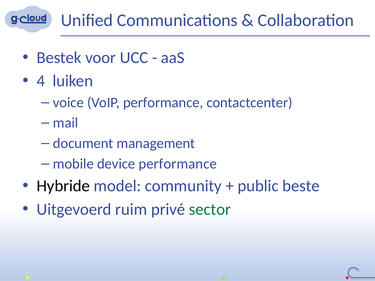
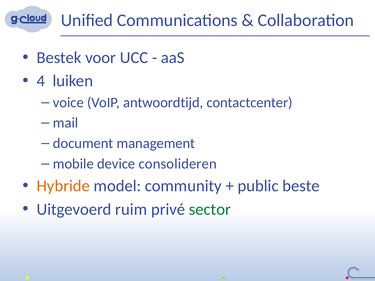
VoIP performance: performance -> antwoordtijd
device performance: performance -> consolideren
Hybride colour: black -> orange
